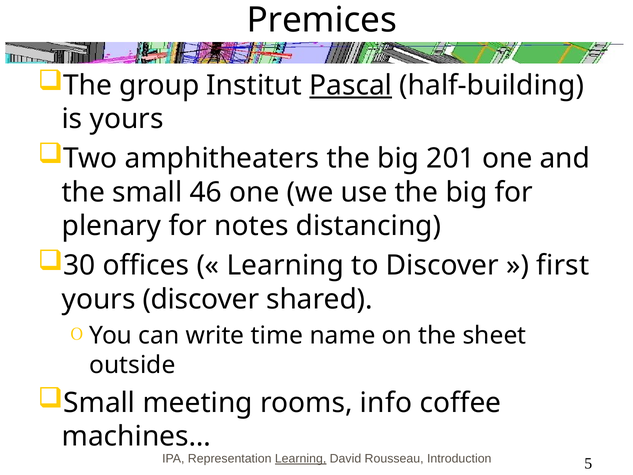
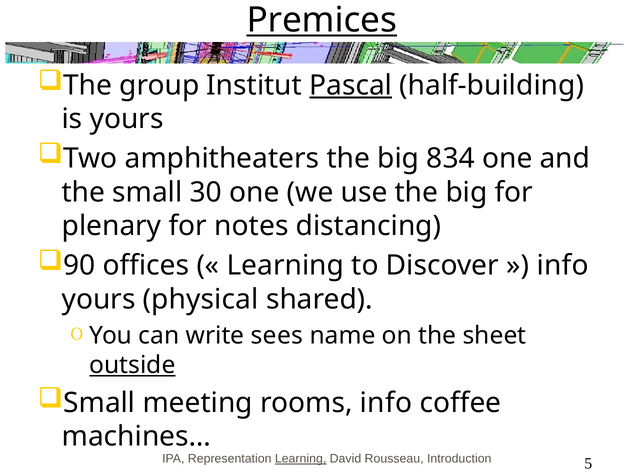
Premices underline: none -> present
201: 201 -> 834
46: 46 -> 30
30: 30 -> 90
first at (563, 265): first -> info
yours discover: discover -> physical
time: time -> sees
outside underline: none -> present
